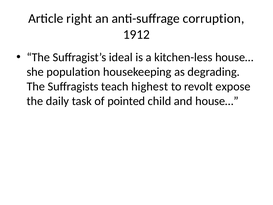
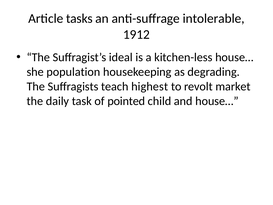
right: right -> tasks
corruption: corruption -> intolerable
expose: expose -> market
